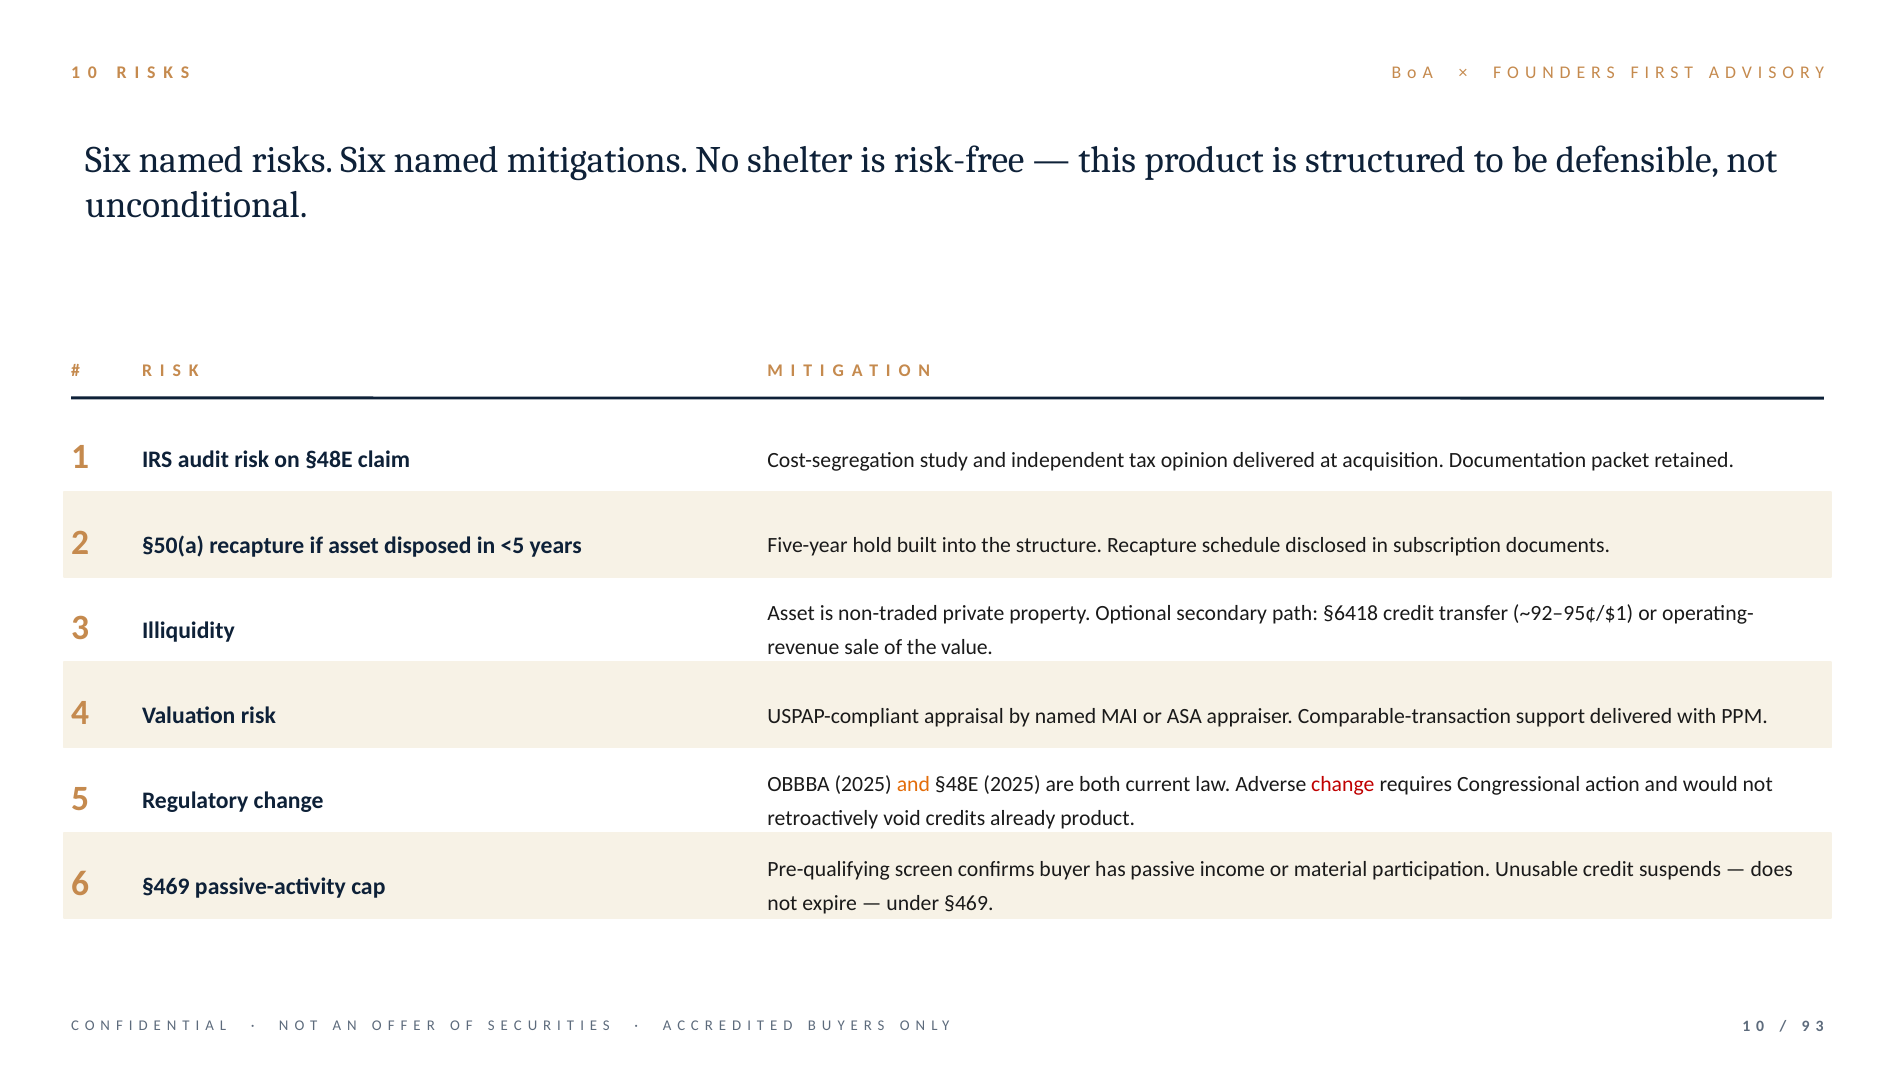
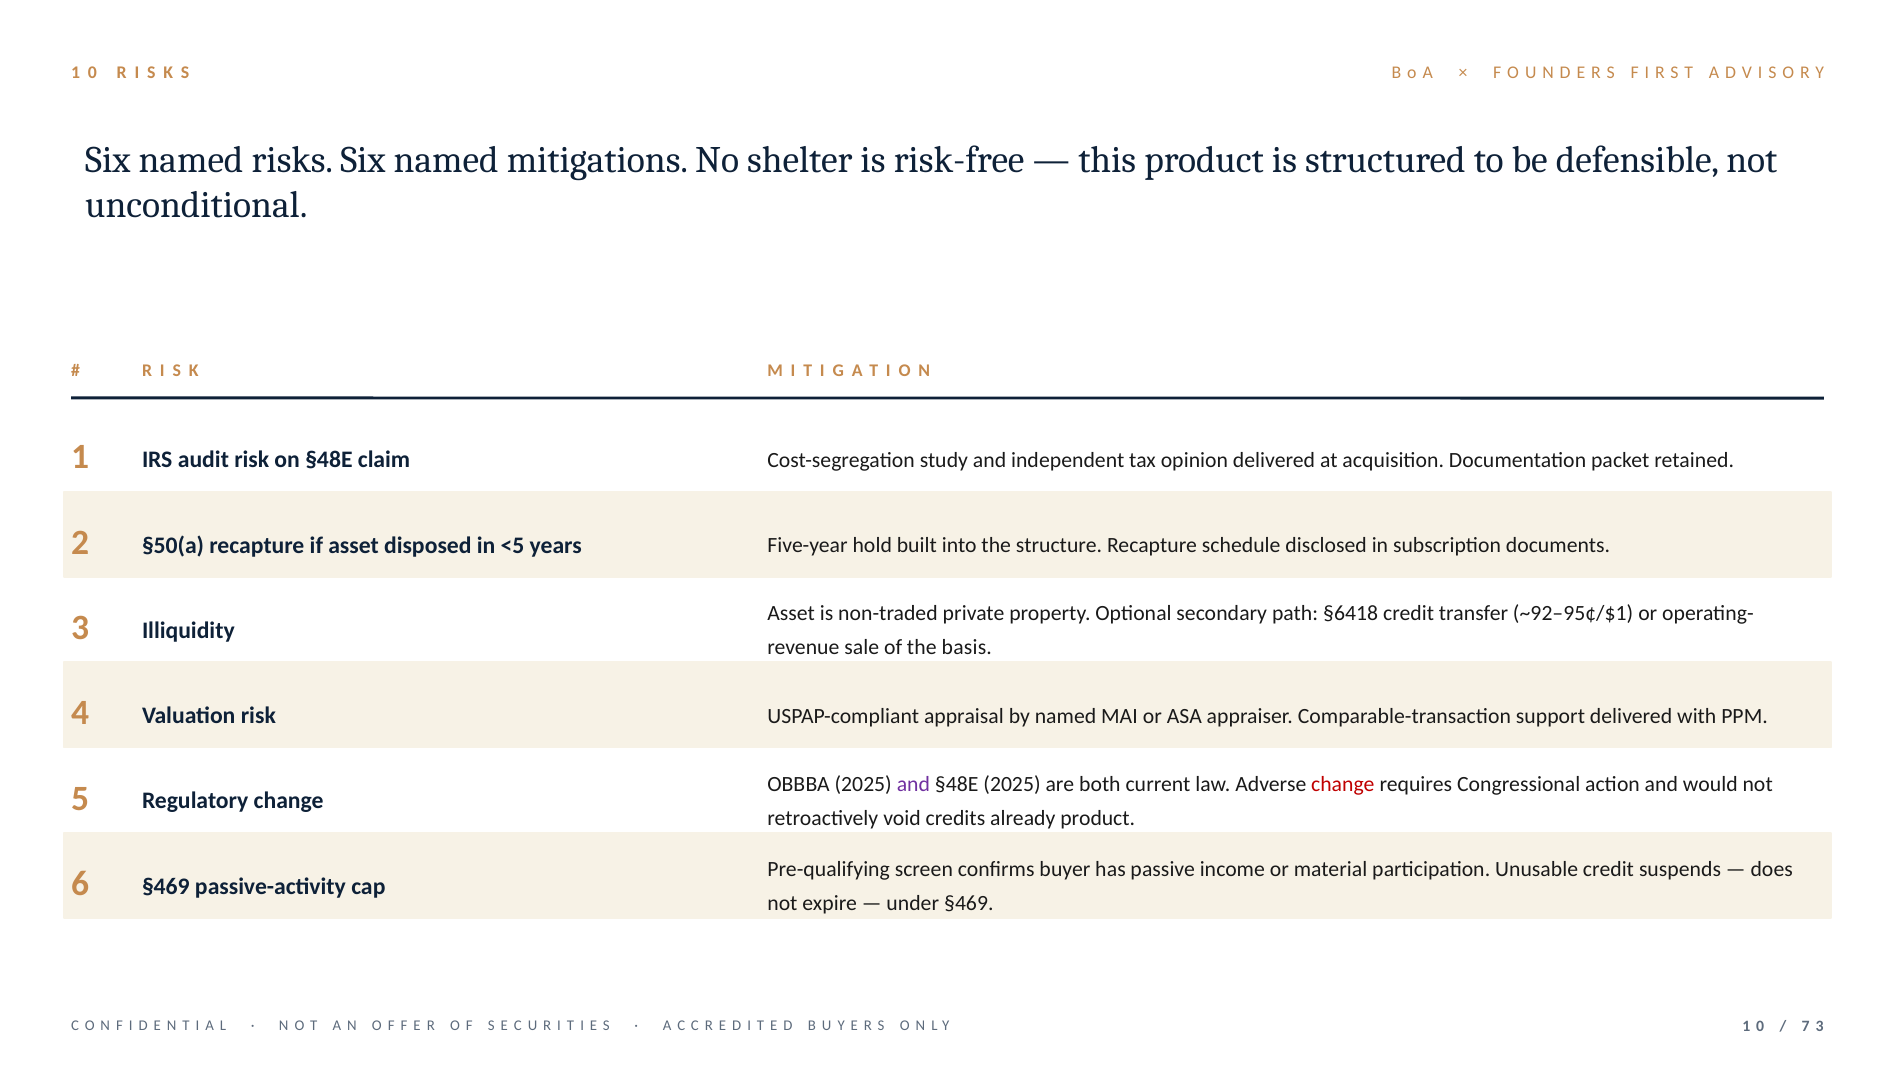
value: value -> basis
and at (913, 784) colour: orange -> purple
9: 9 -> 7
